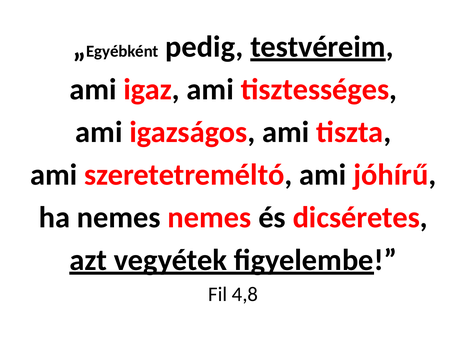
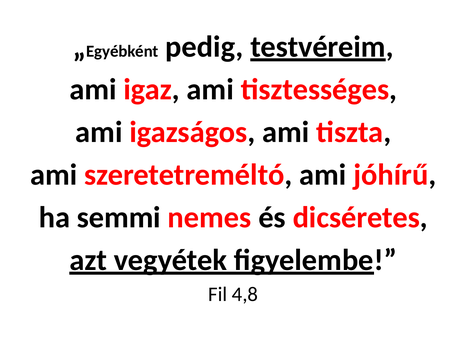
ha nemes: nemes -> semmi
